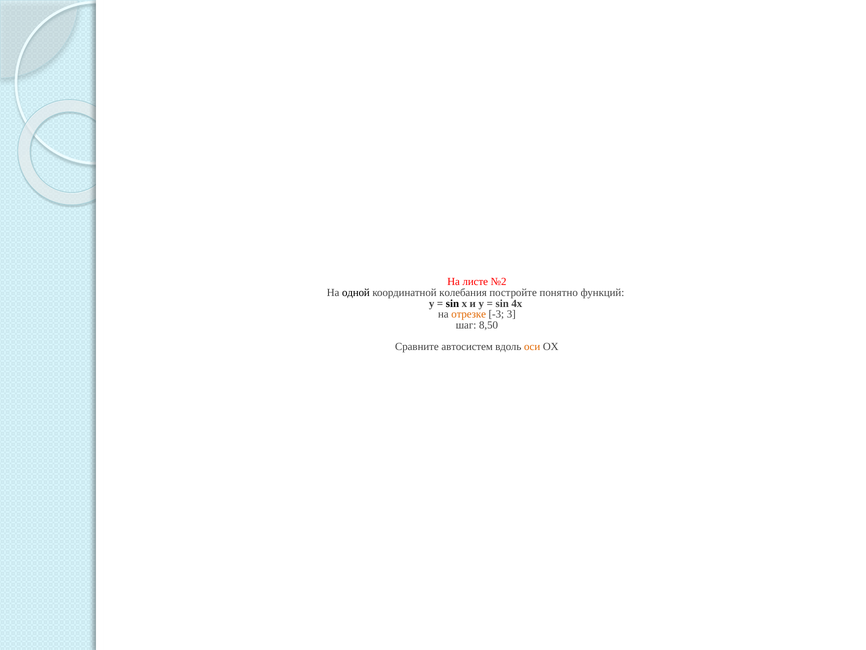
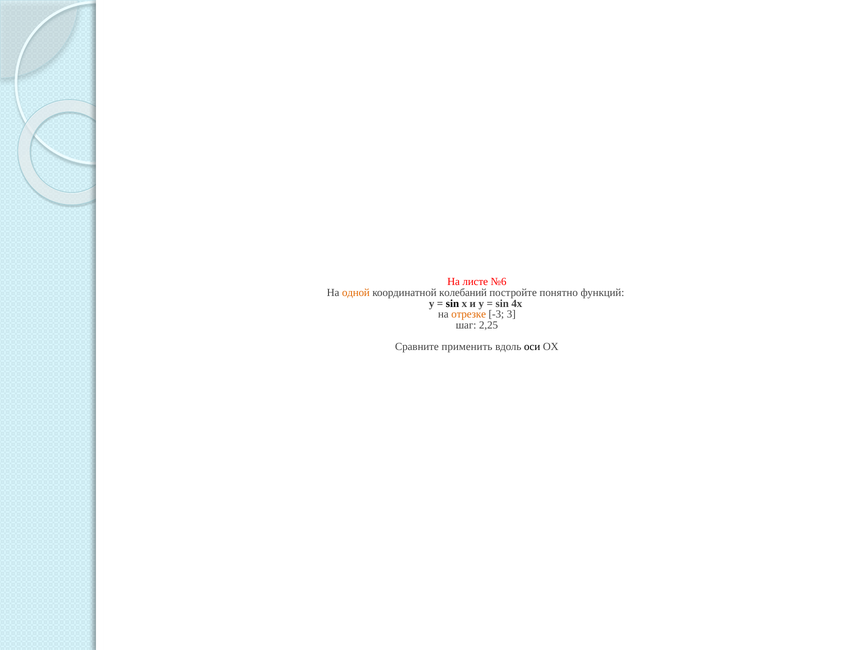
№2: №2 -> №6
одной colour: black -> orange
колебания: колебания -> колебаний
8,50: 8,50 -> 2,25
автосистем: автосистем -> применить
оси colour: orange -> black
